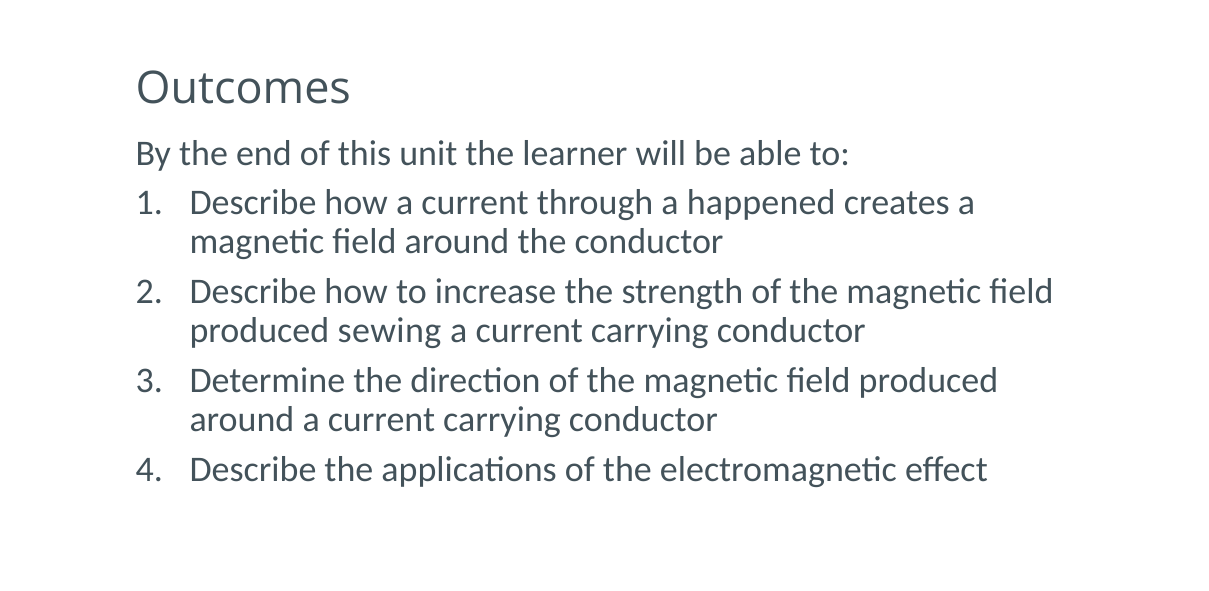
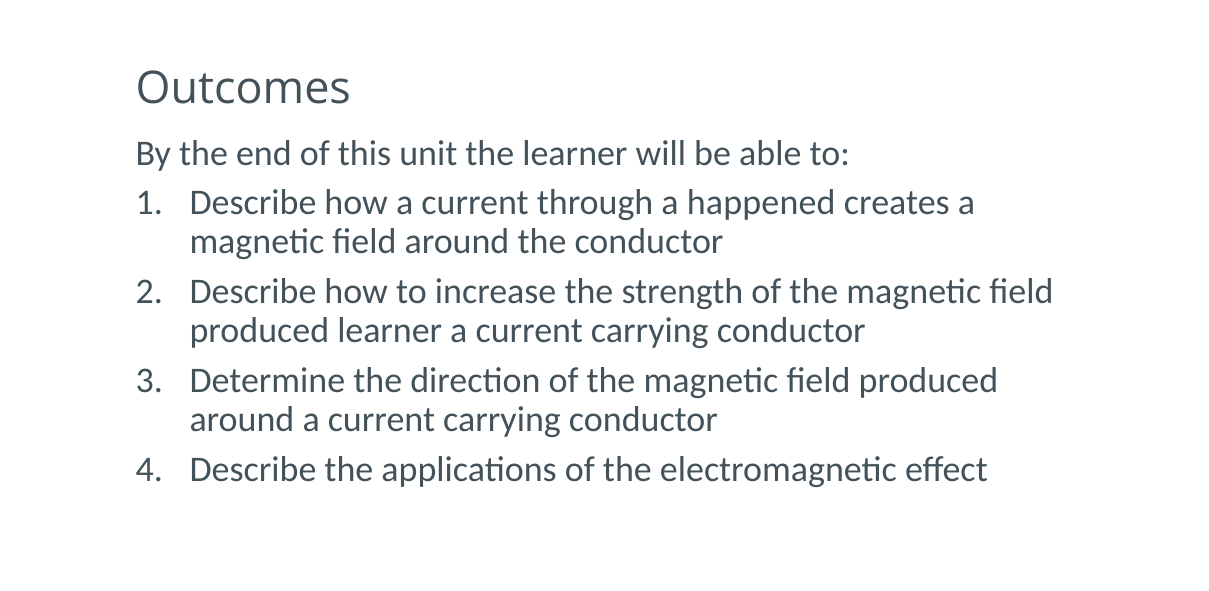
produced sewing: sewing -> learner
